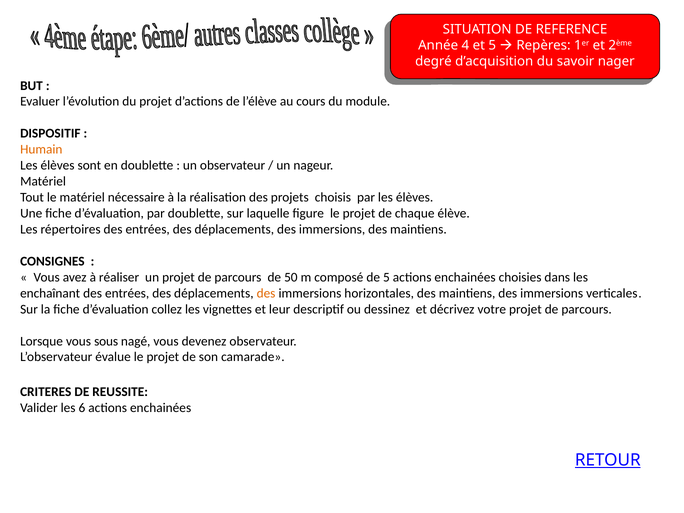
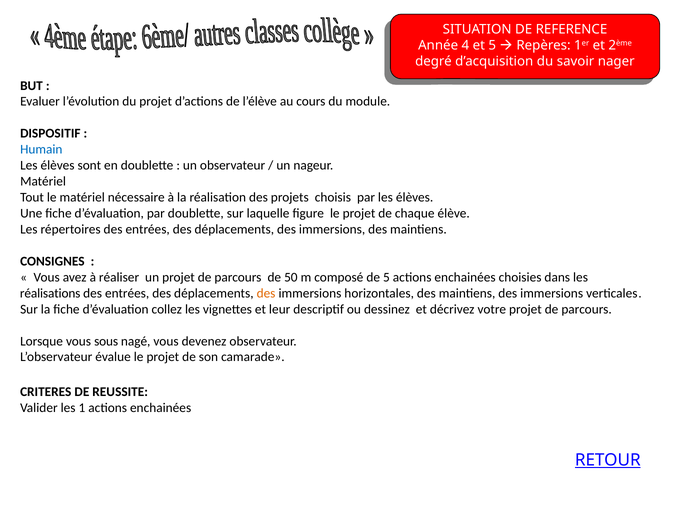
Humain colour: orange -> blue
enchaînant: enchaînant -> réalisations
6: 6 -> 1
